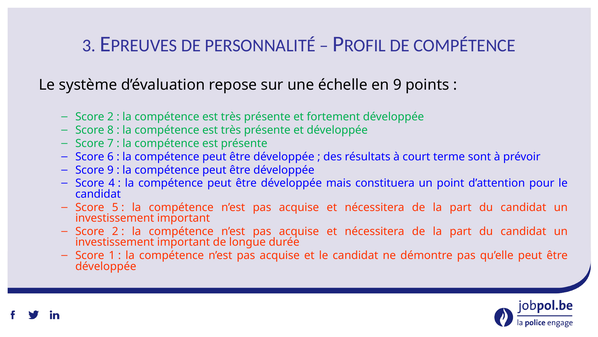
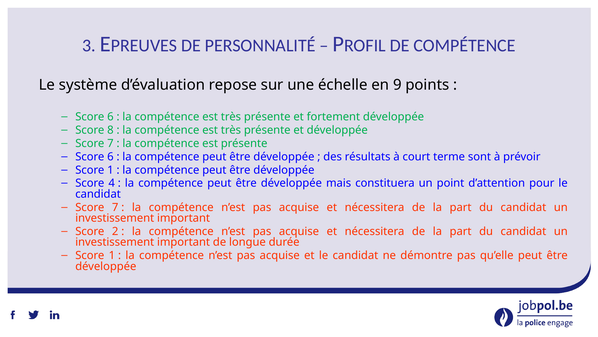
2 at (110, 117): 2 -> 6
9 at (110, 170): 9 -> 1
5 at (115, 207): 5 -> 7
